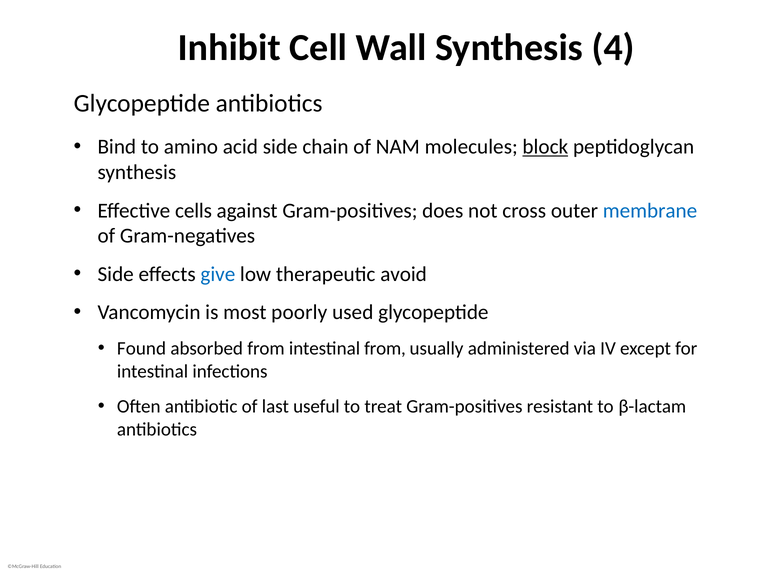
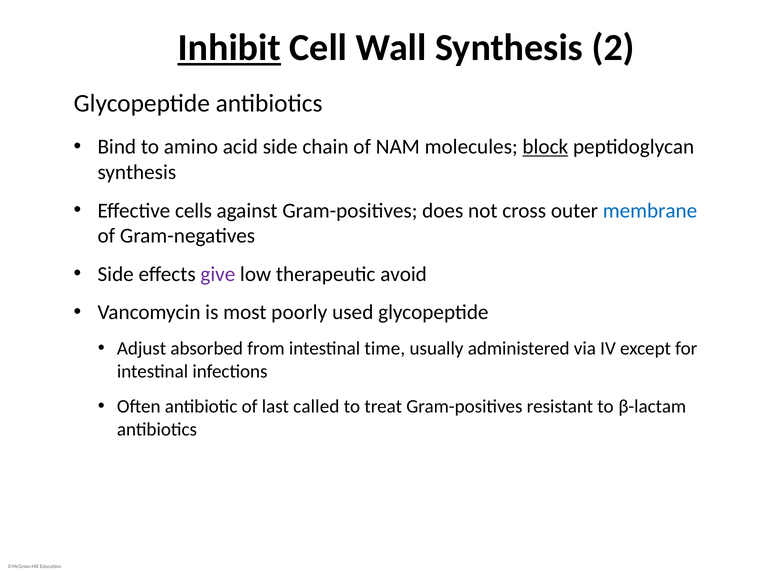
Inhibit underline: none -> present
4: 4 -> 2
give colour: blue -> purple
Found: Found -> Adjust
intestinal from: from -> time
useful: useful -> called
